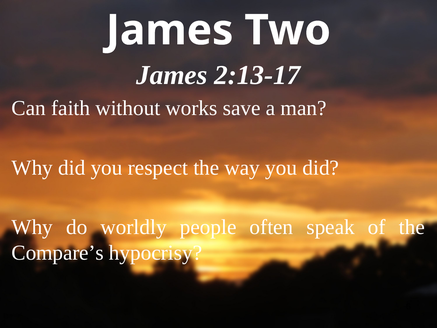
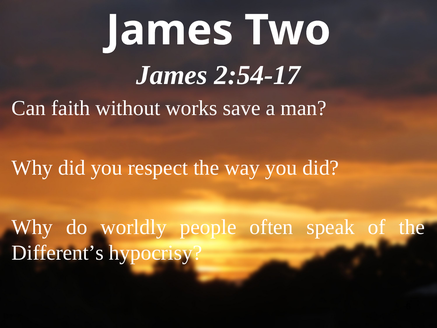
2:13-17: 2:13-17 -> 2:54-17
Compare’s: Compare’s -> Different’s
